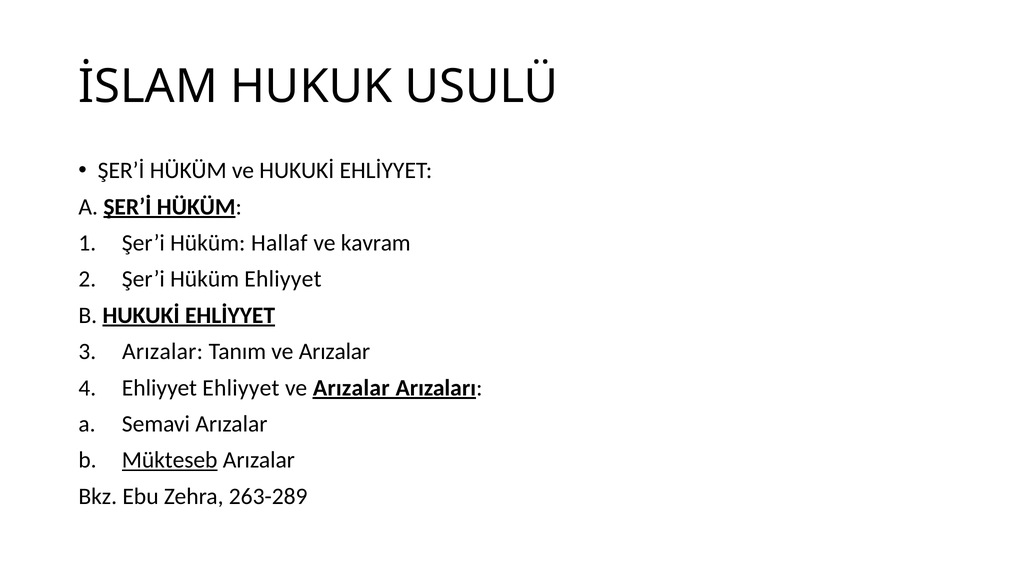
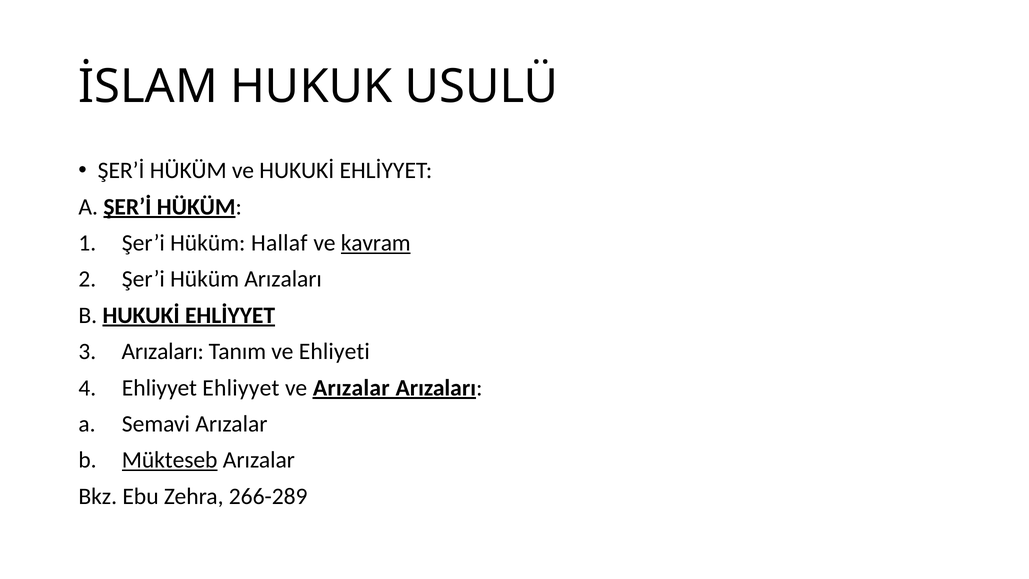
kavram underline: none -> present
Hüküm Ehliyyet: Ehliyyet -> Arızaları
Arızalar at (162, 351): Arızalar -> Arızaları
Tanım ve Arızalar: Arızalar -> Ehliyeti
263-289: 263-289 -> 266-289
